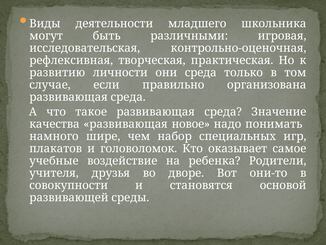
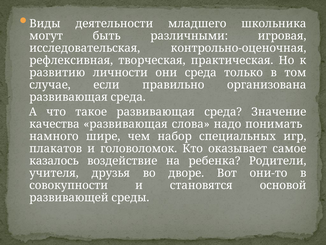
новое: новое -> слова
учебные: учебные -> казалось
